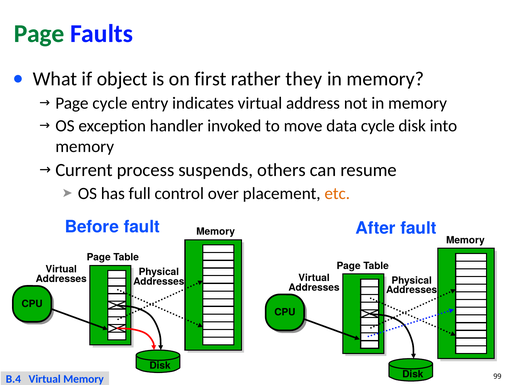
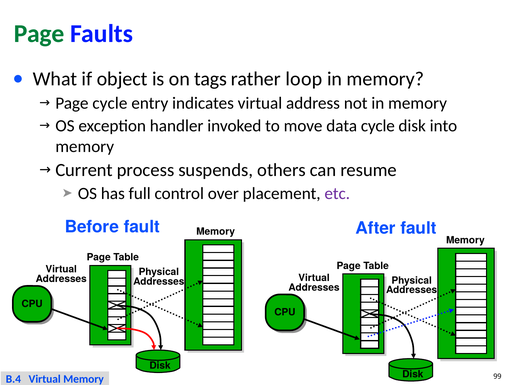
first: first -> tags
they: they -> loop
etc colour: orange -> purple
